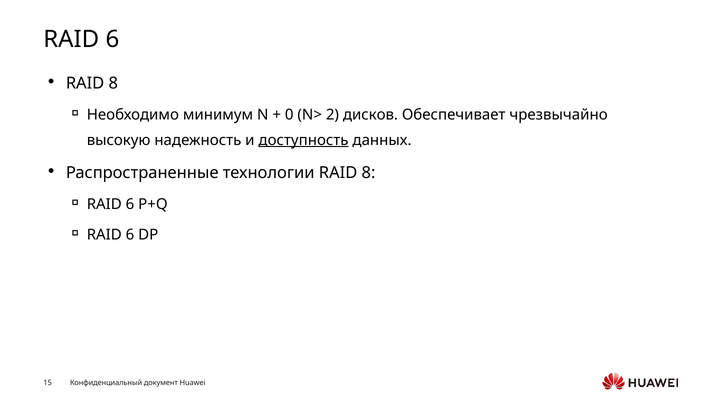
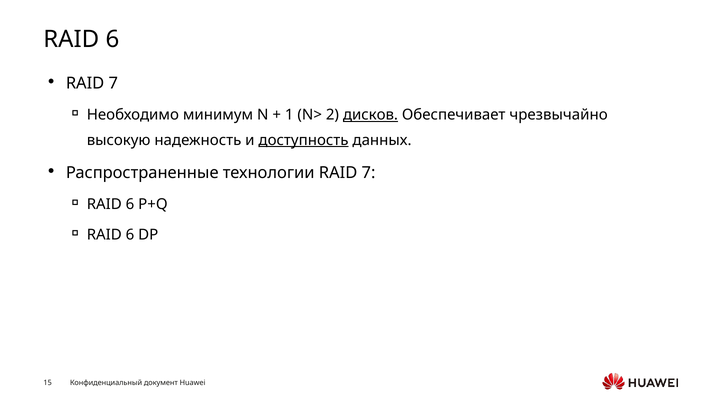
8 at (113, 84): 8 -> 7
0: 0 -> 1
дисков underline: none -> present
технологии RAID 8: 8 -> 7
